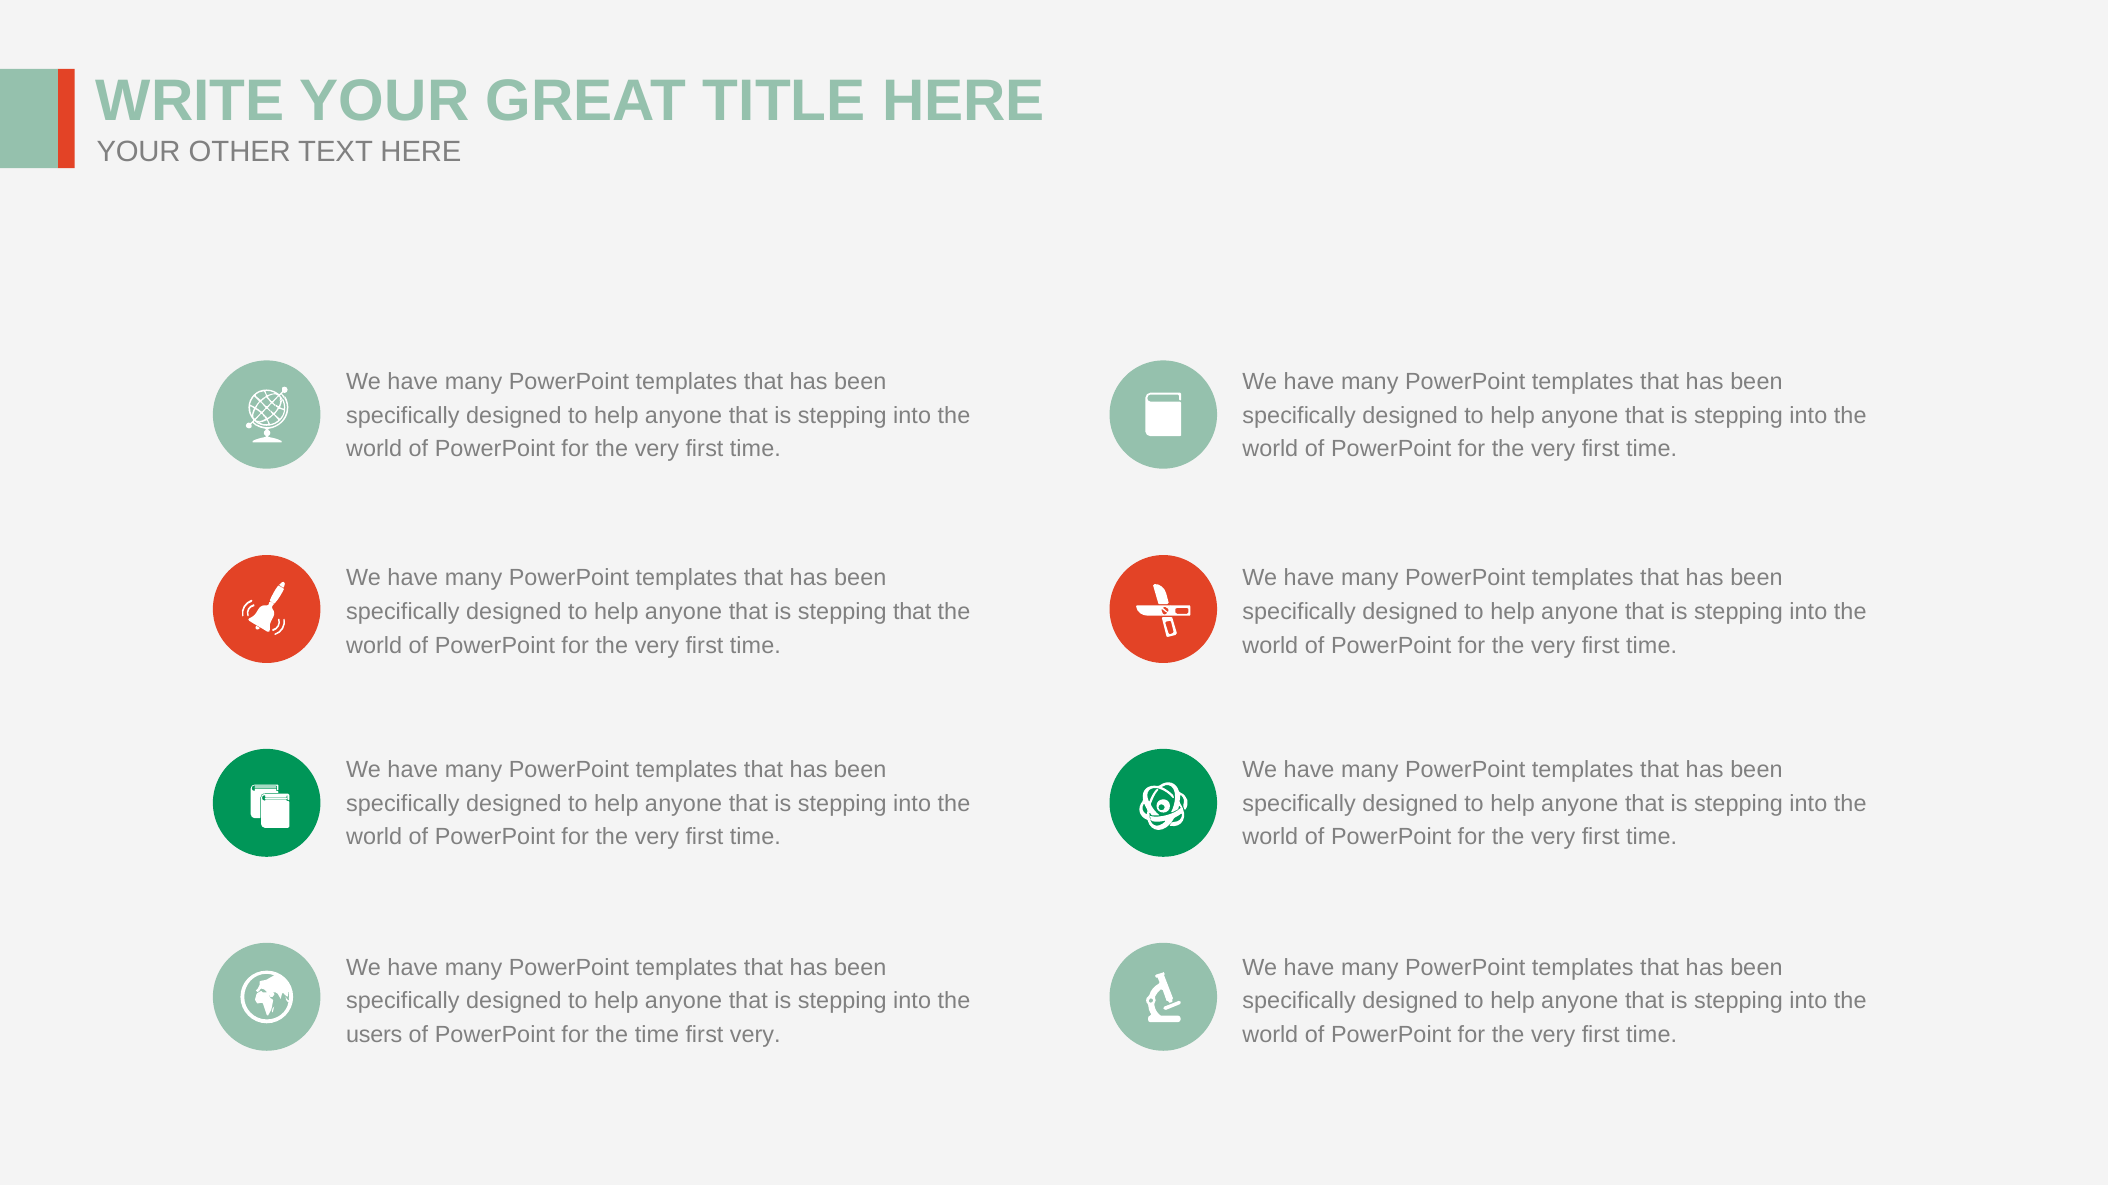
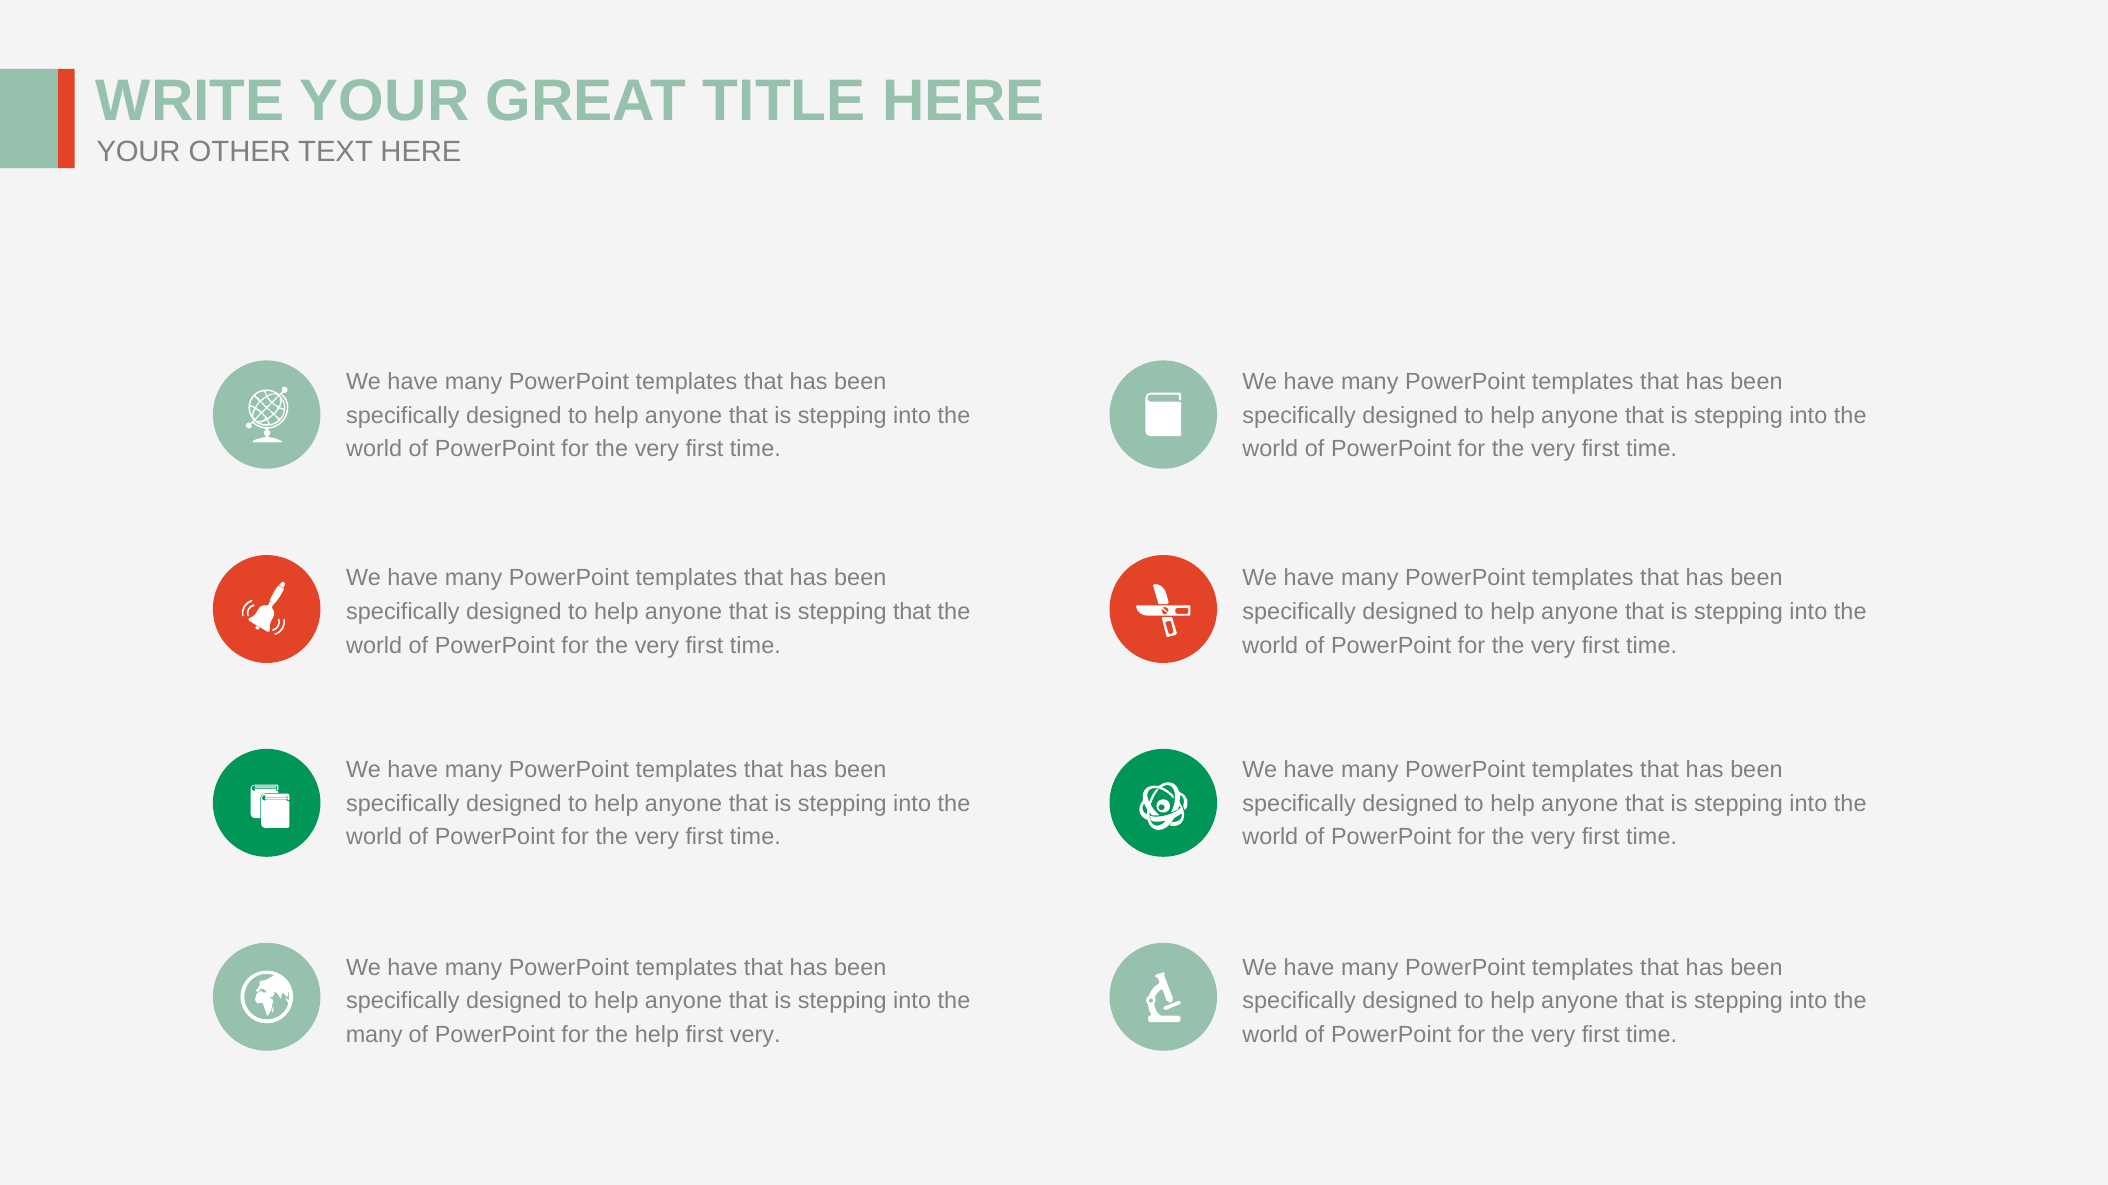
users at (374, 1035): users -> many
the time: time -> help
